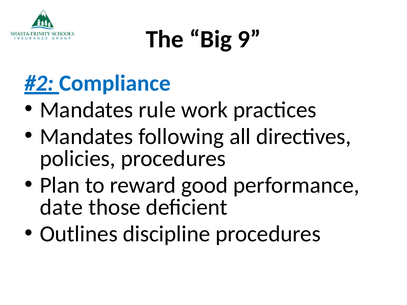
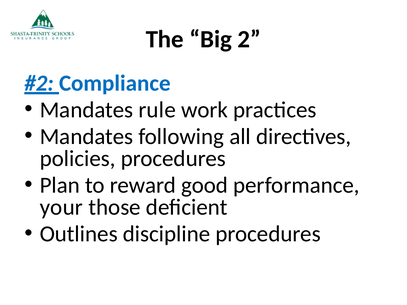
9: 9 -> 2
date: date -> your
